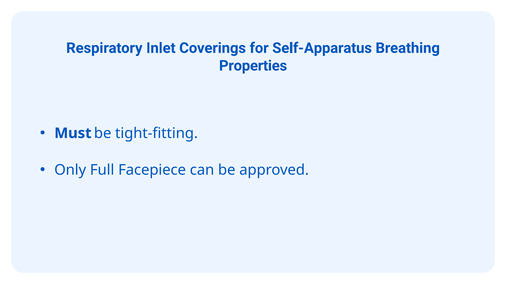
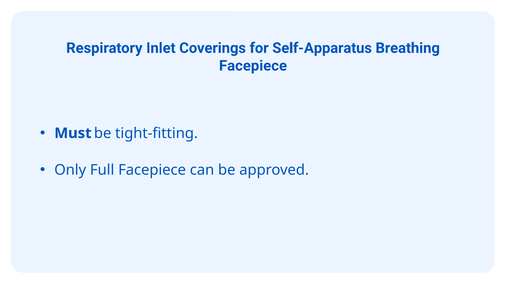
Properties at (253, 66): Properties -> Facepiece
